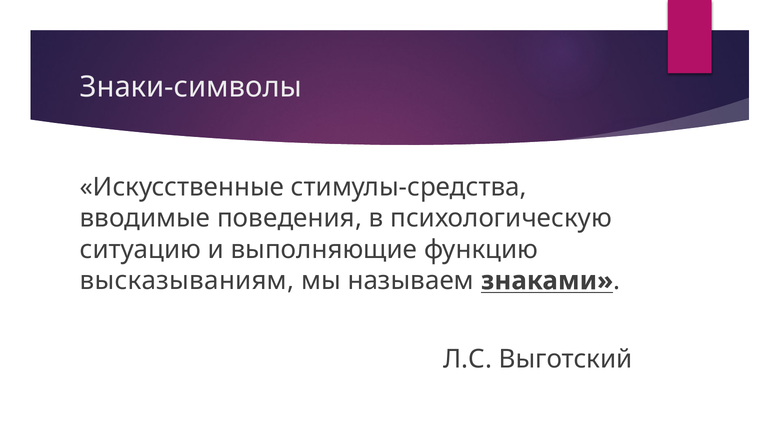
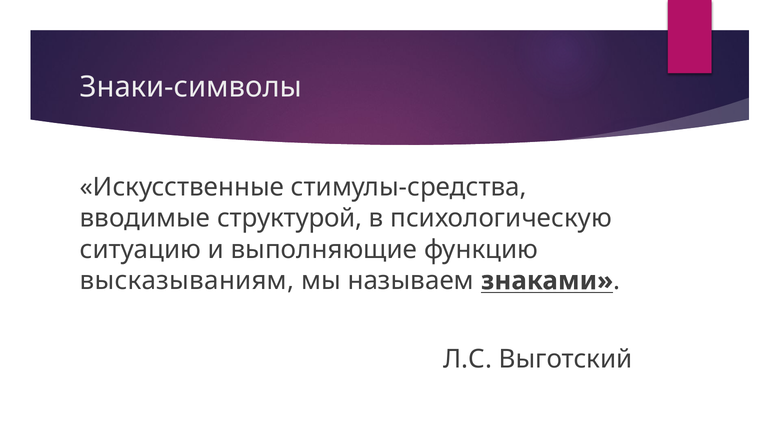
поведения: поведения -> структурой
